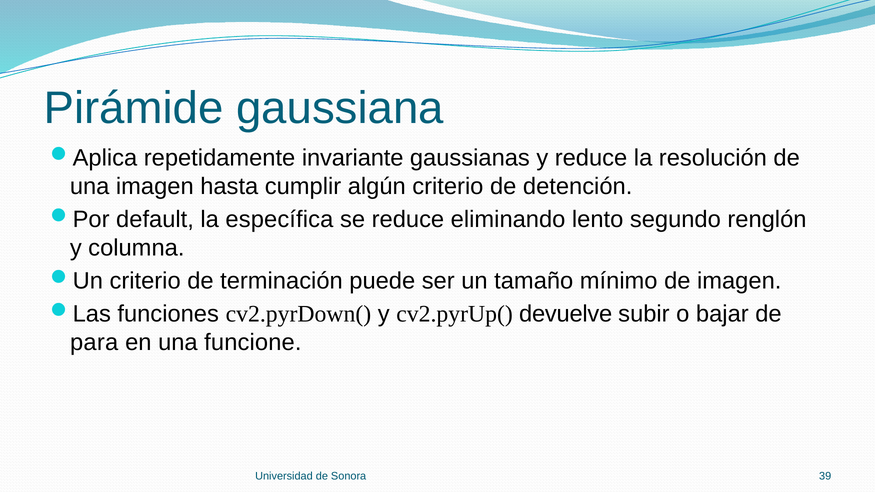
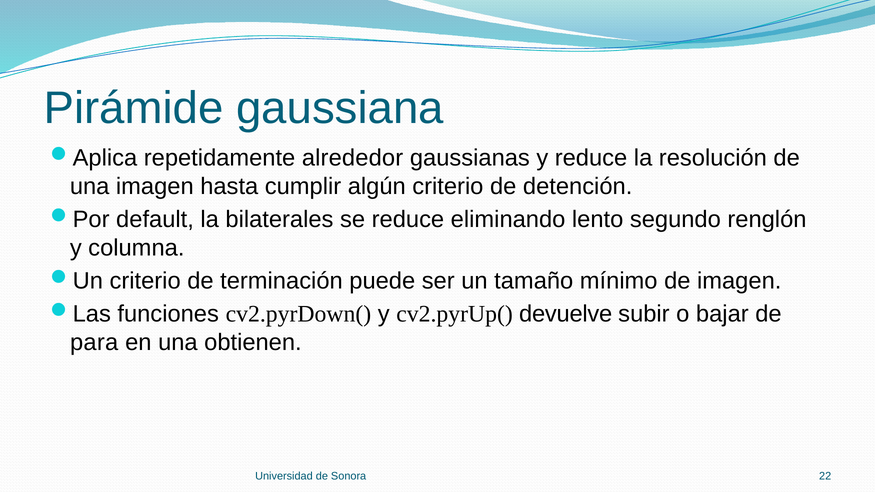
invariante: invariante -> alrededor
específica: específica -> bilaterales
funcione: funcione -> obtienen
39: 39 -> 22
